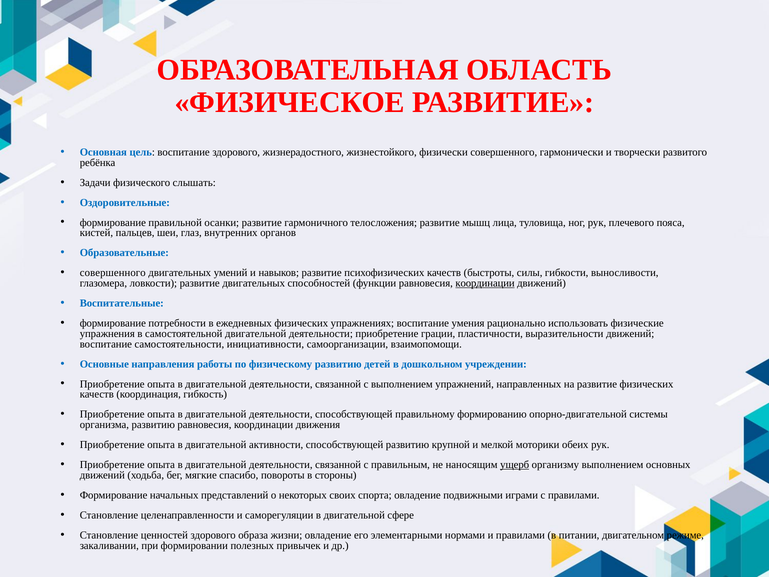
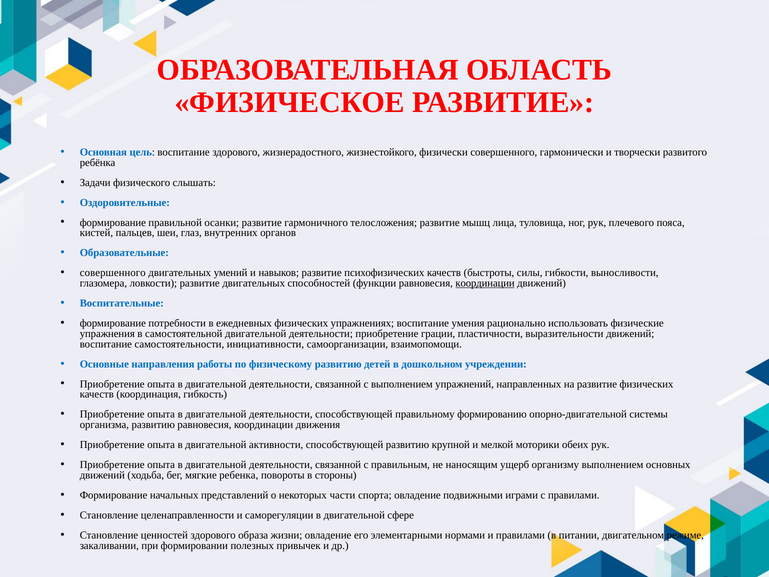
ущерб underline: present -> none
спасибо: спасибо -> ребенка
своих: своих -> части
